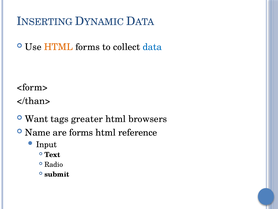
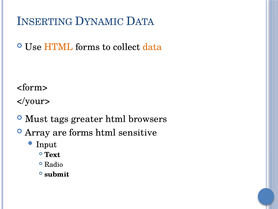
data colour: blue -> orange
</than>: </than> -> </your>
Want: Want -> Must
Name: Name -> Array
reference: reference -> sensitive
